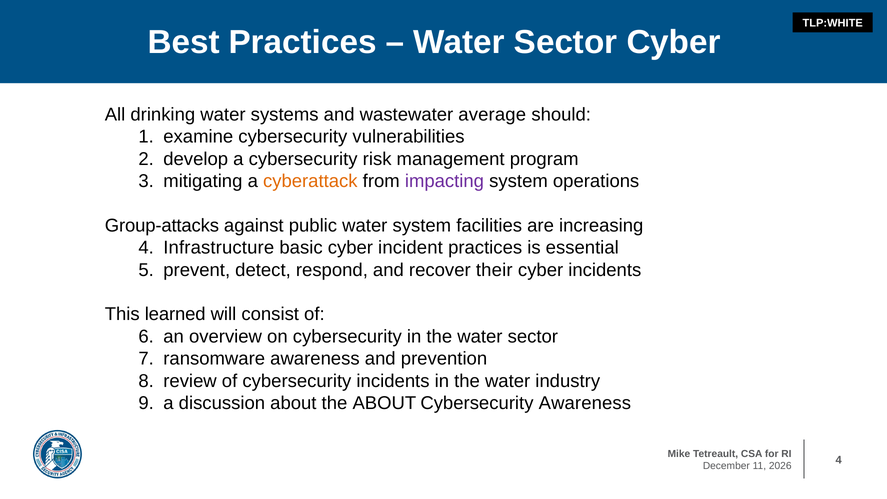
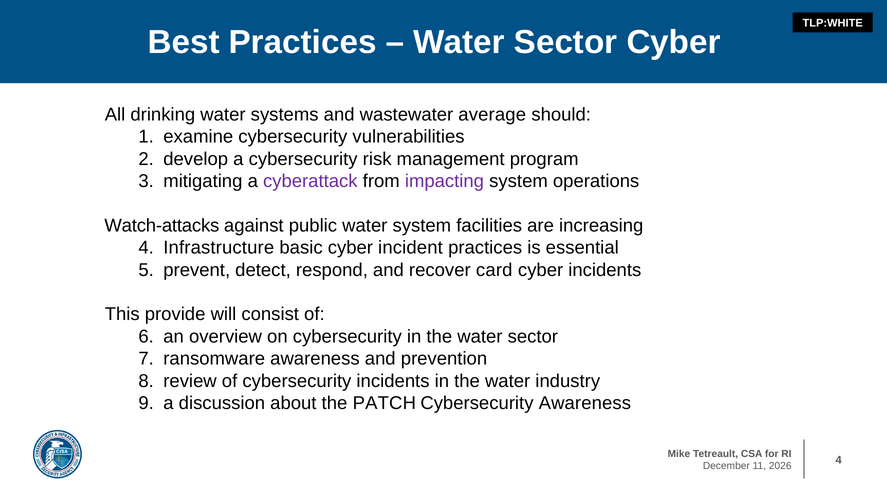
cyberattack colour: orange -> purple
Group-attacks: Group-attacks -> Watch-attacks
their: their -> card
learned: learned -> provide
the ABOUT: ABOUT -> PATCH
